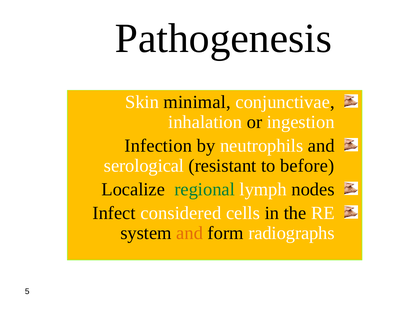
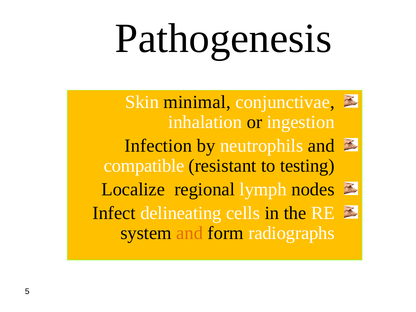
serological: serological -> compatible
before: before -> testing
regional colour: green -> black
considered: considered -> delineating
